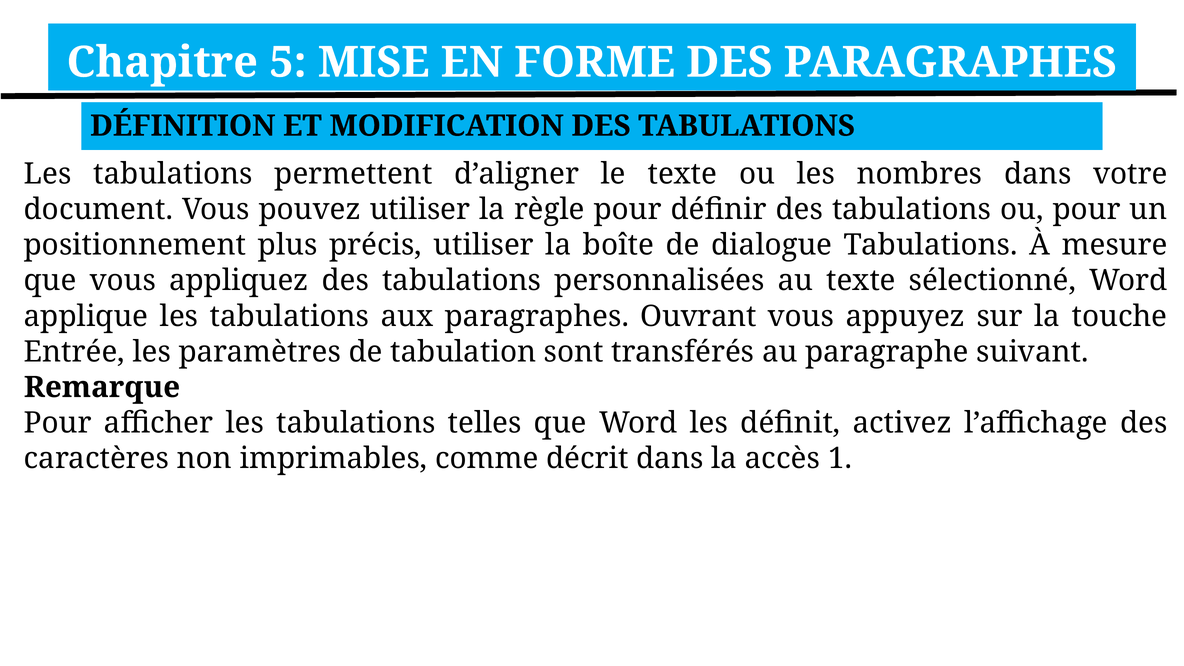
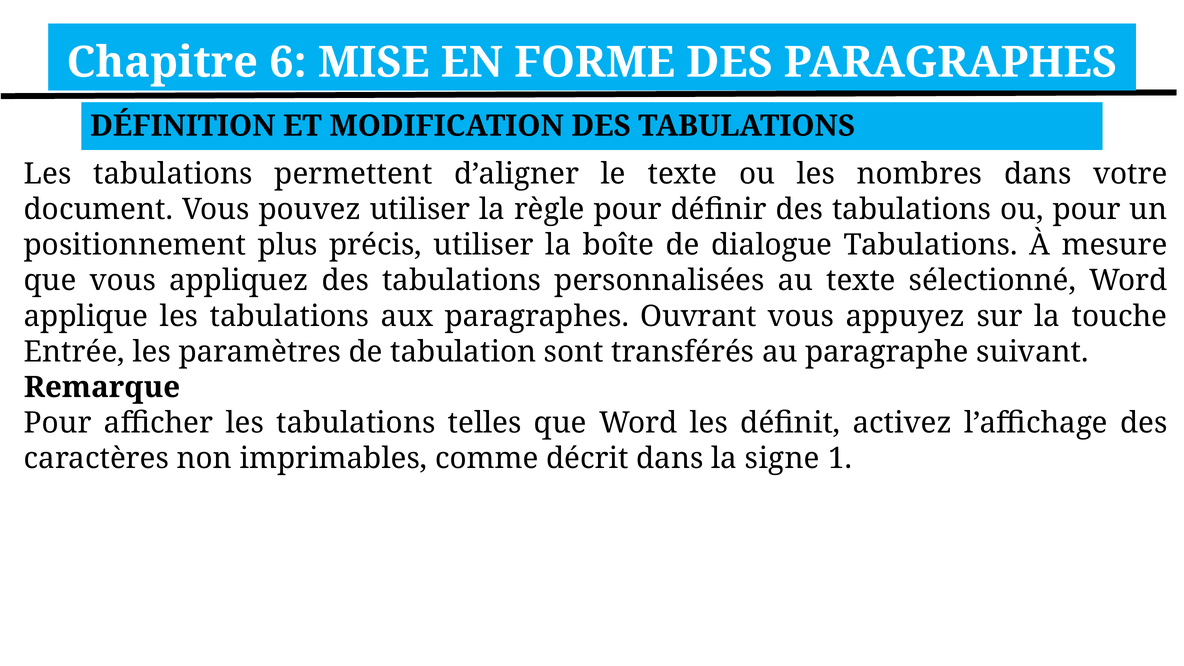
5: 5 -> 6
accès: accès -> signe
